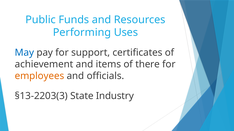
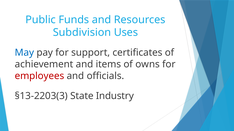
Performing: Performing -> Subdivision
there: there -> owns
employees colour: orange -> red
